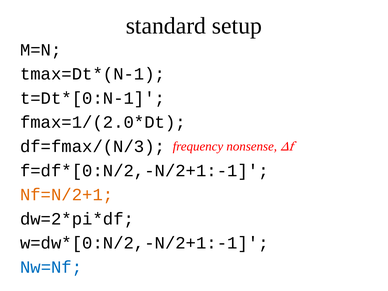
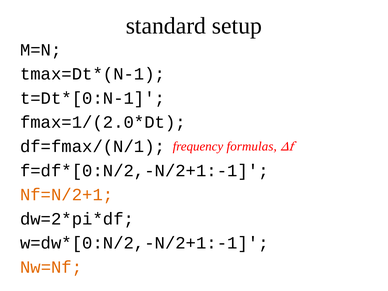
df=fmax/(N/3: df=fmax/(N/3 -> df=fmax/(N/1
nonsense: nonsense -> formulas
Nw=Nf colour: blue -> orange
